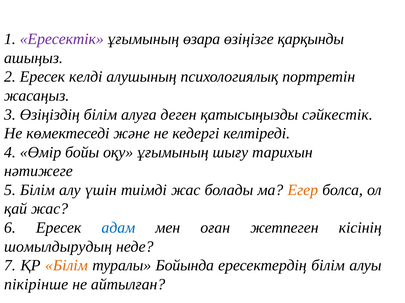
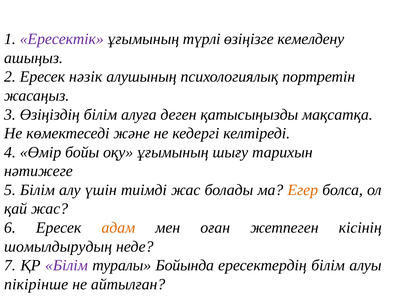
өзара: өзара -> түрлі
қарқынды: қарқынды -> кемелдену
келді: келді -> нәзік
сәйкестік: сәйкестік -> мақсатқа
адам colour: blue -> orange
Білім at (66, 266) colour: orange -> purple
